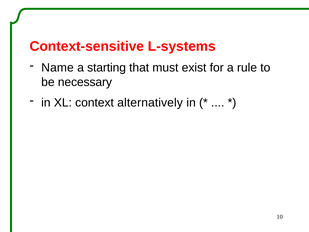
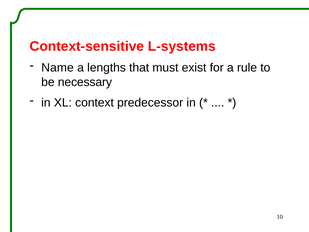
starting: starting -> lengths
alternatively: alternatively -> predecessor
